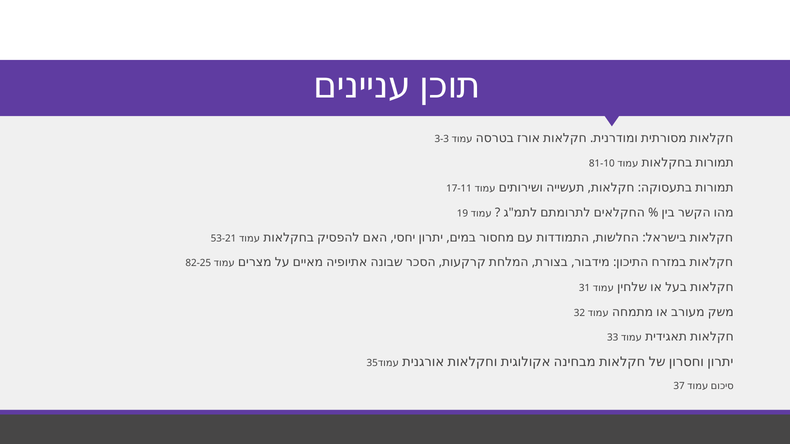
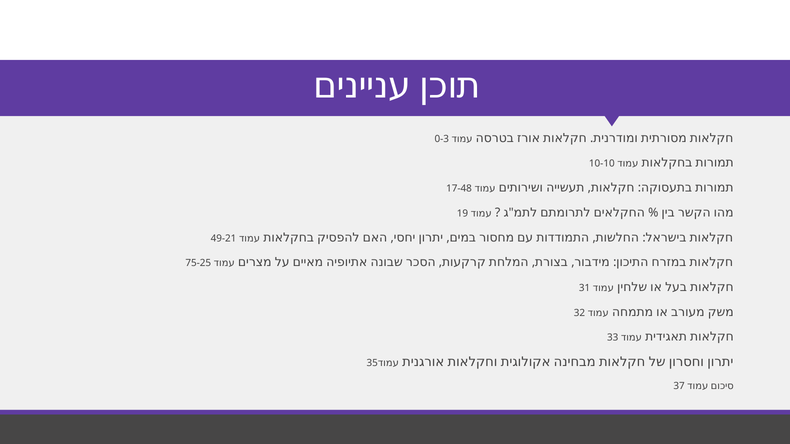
3-3: 3-3 -> 0-3
81-10: 81-10 -> 10-10
17-11: 17-11 -> 17-48
53-21: 53-21 -> 49-21
82-25: 82-25 -> 75-25
